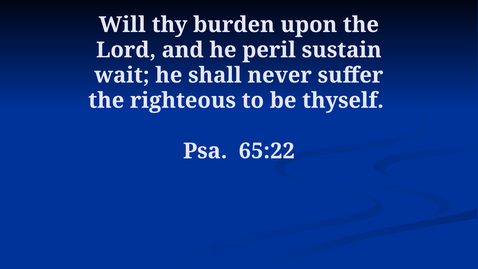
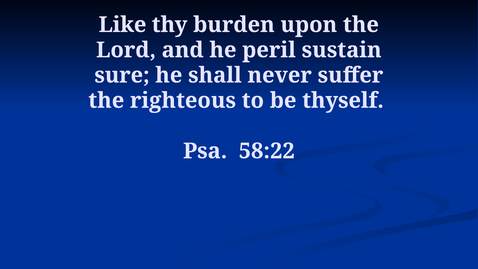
Will: Will -> Like
wait: wait -> sure
65:22: 65:22 -> 58:22
